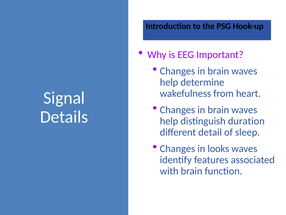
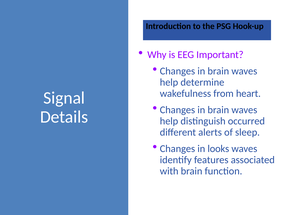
duration: duration -> occurred
detail: detail -> alerts
